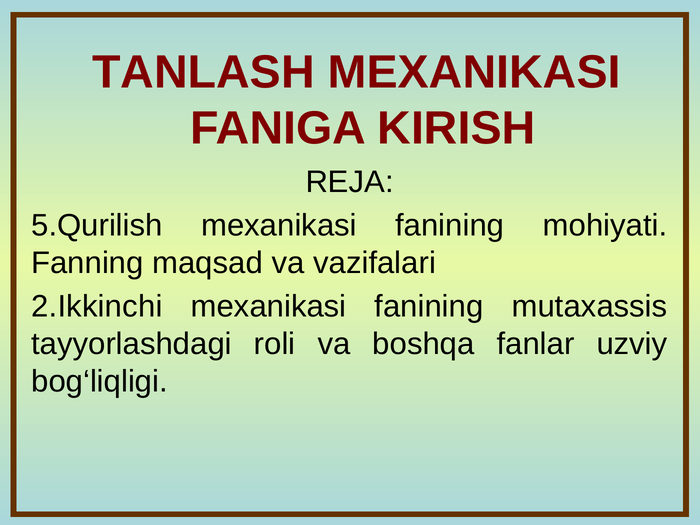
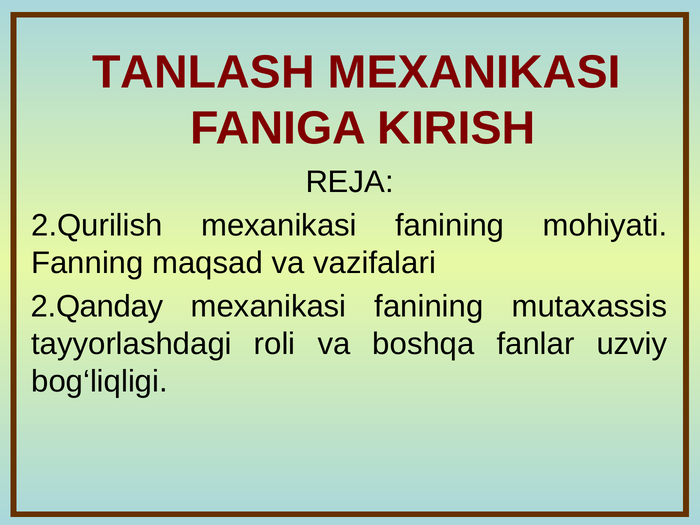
5.Qurilish: 5.Qurilish -> 2.Qurilish
2.Ikkinchi: 2.Ikkinchi -> 2.Qanday
